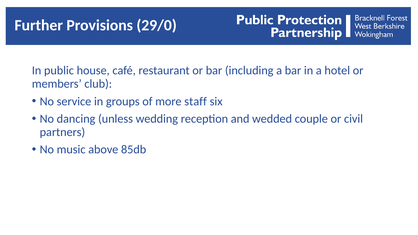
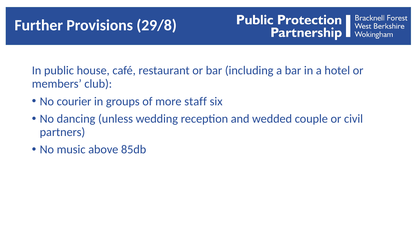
29/0: 29/0 -> 29/8
service: service -> courier
